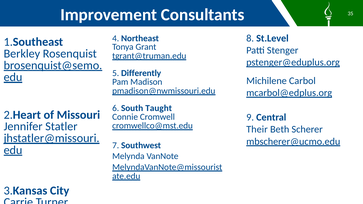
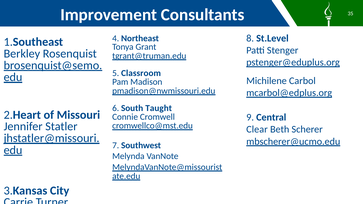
Differently: Differently -> Classroom
Their: Their -> Clear
